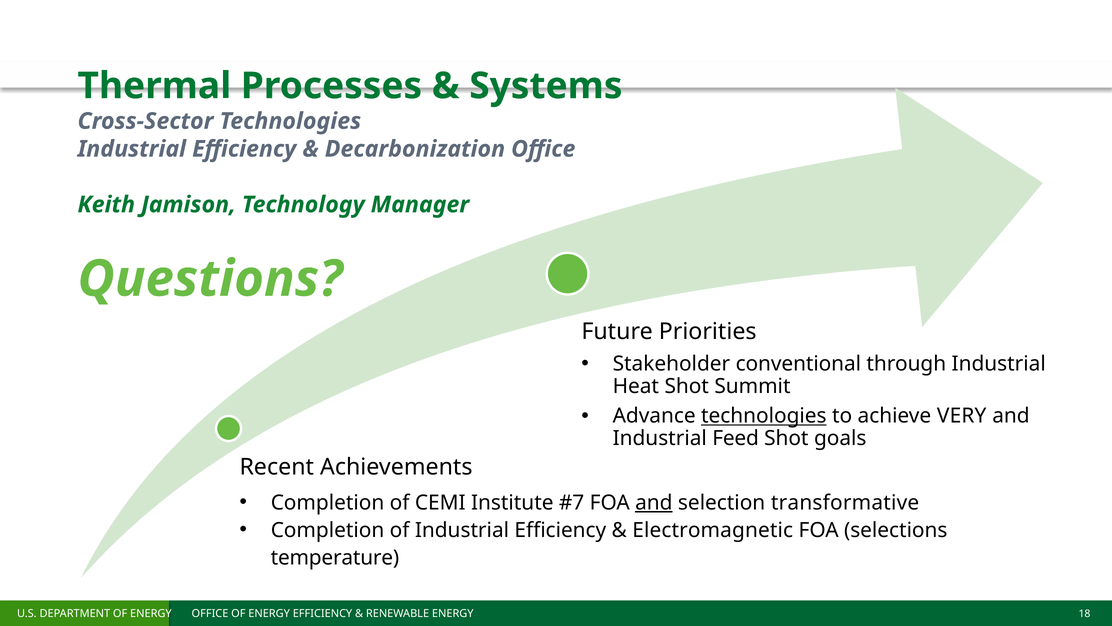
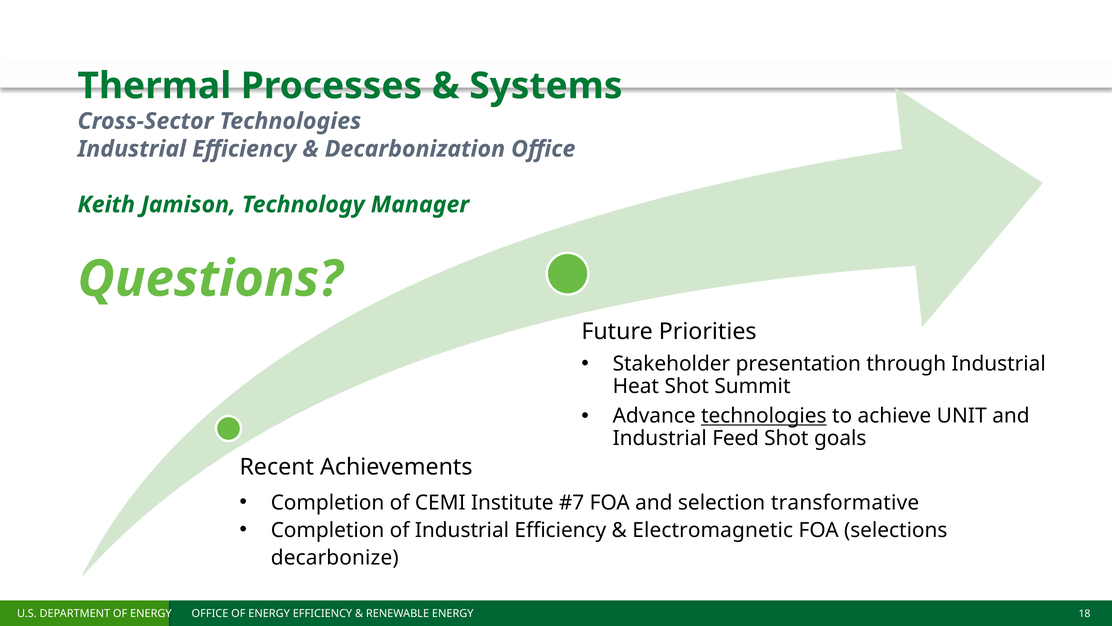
conventional: conventional -> presentation
VERY: VERY -> UNIT
and at (654, 502) underline: present -> none
temperature: temperature -> decarbonize
